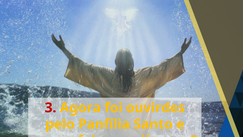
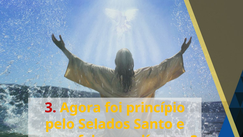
ouvirdes: ouvirdes -> princípio
Panfília: Panfília -> Selados
